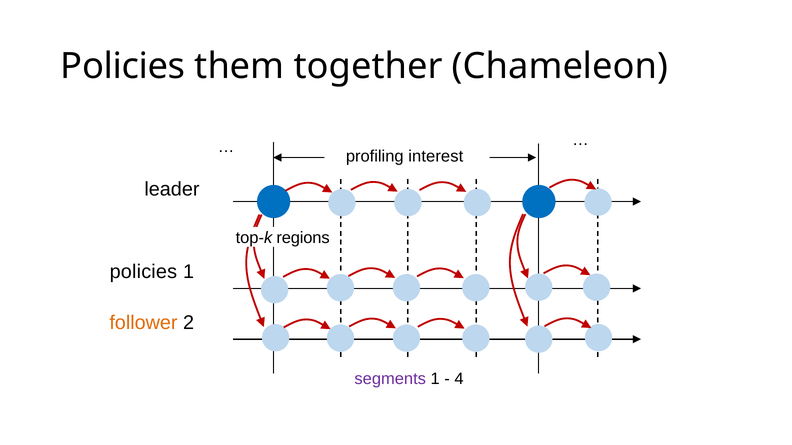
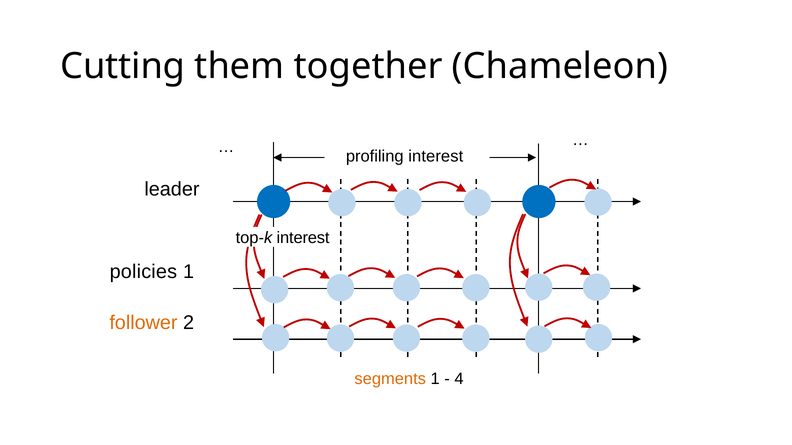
Policies at (123, 67): Policies -> Cutting
top-k regions: regions -> interest
segments colour: purple -> orange
